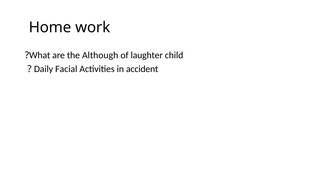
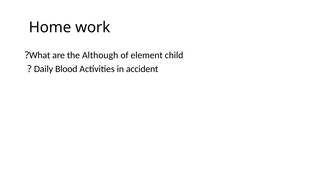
laughter: laughter -> element
Facial: Facial -> Blood
